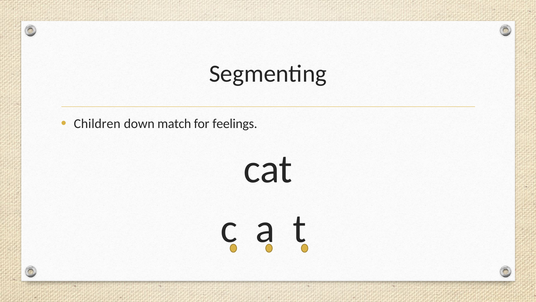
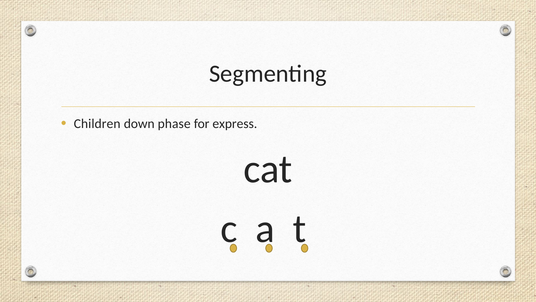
match: match -> phase
feelings: feelings -> express
